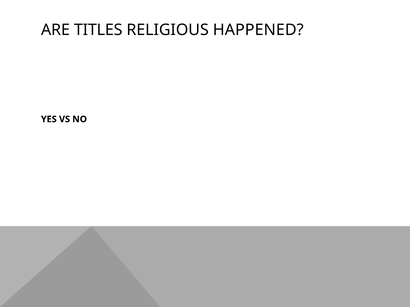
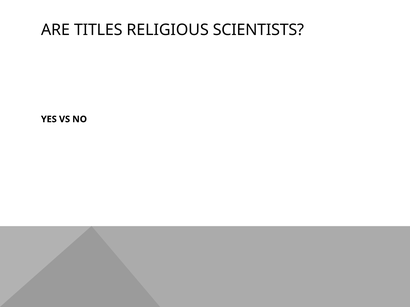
HAPPENED: HAPPENED -> SCIENTISTS
